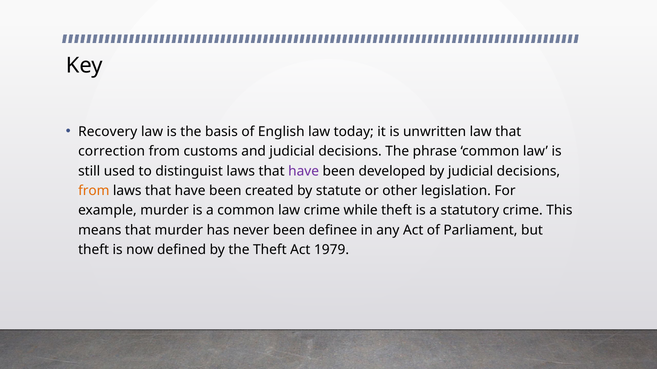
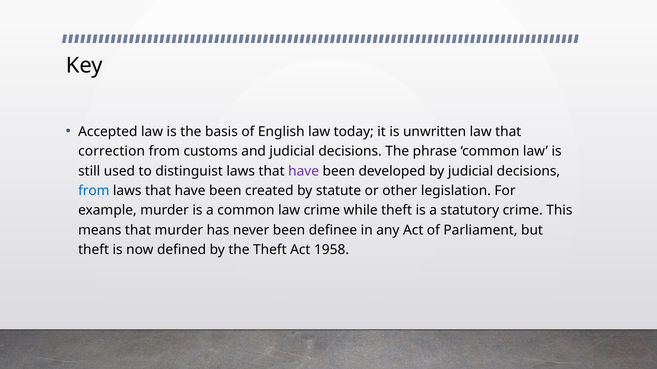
Recovery: Recovery -> Accepted
from at (94, 191) colour: orange -> blue
1979: 1979 -> 1958
